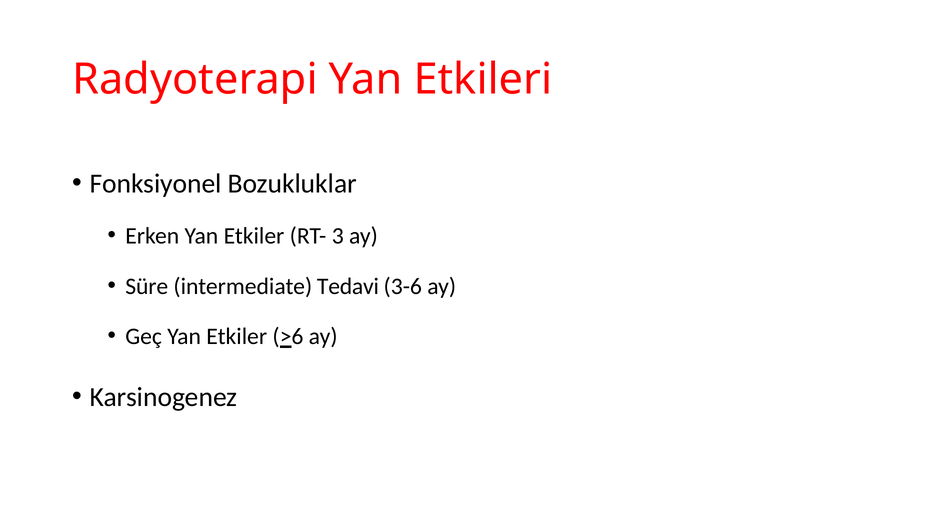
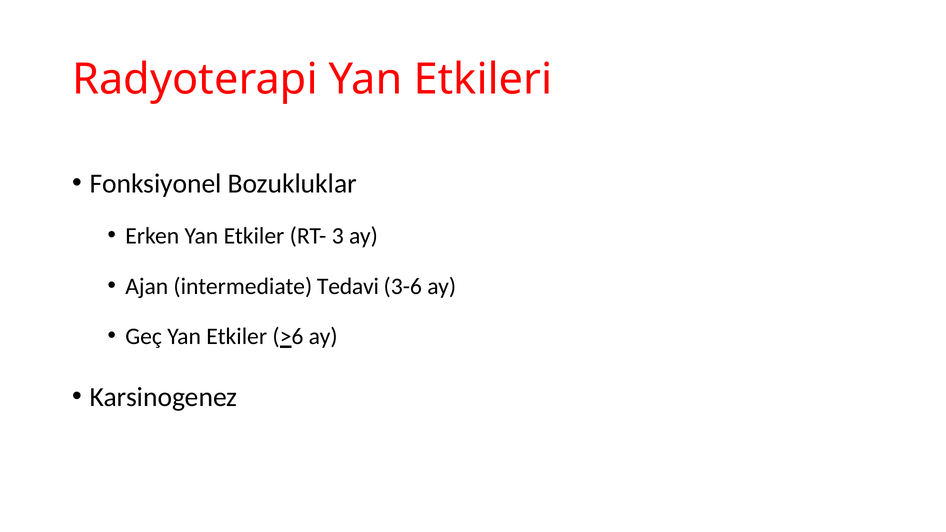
Süre: Süre -> Ajan
